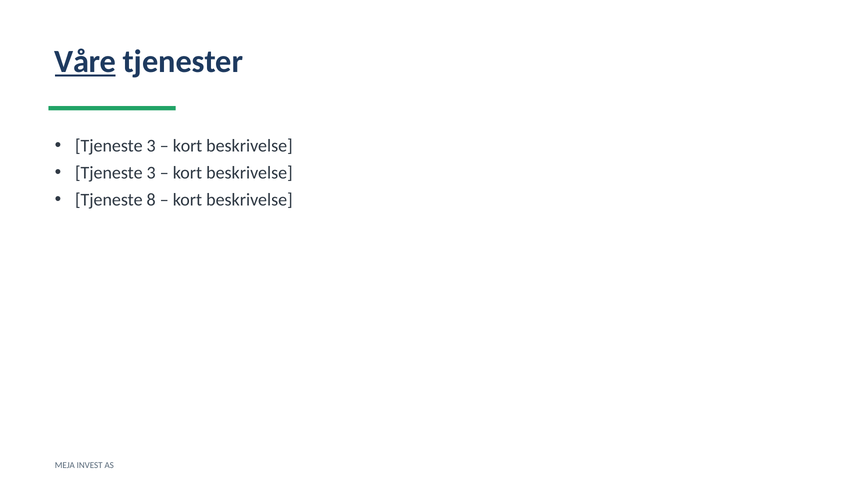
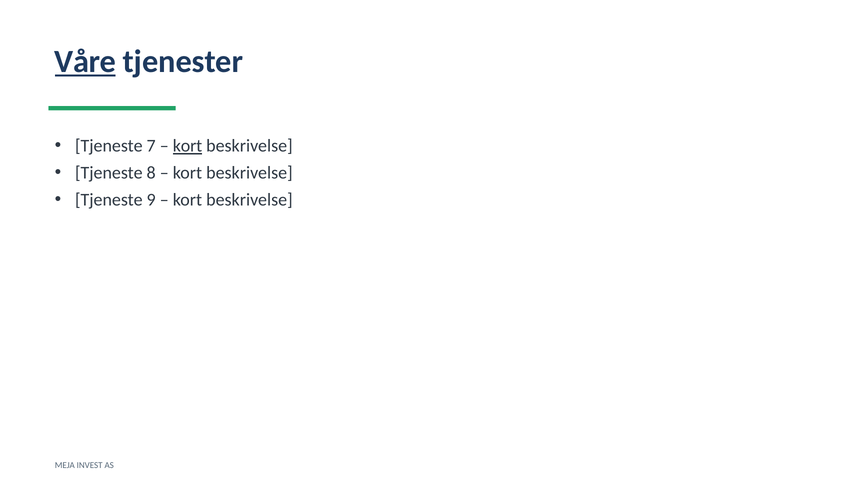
3 at (151, 146): 3 -> 7
kort at (188, 146) underline: none -> present
3 at (151, 173): 3 -> 8
8: 8 -> 9
